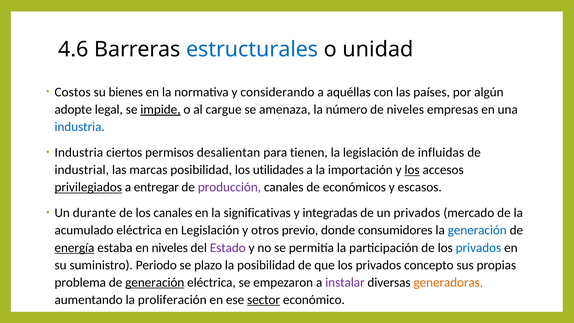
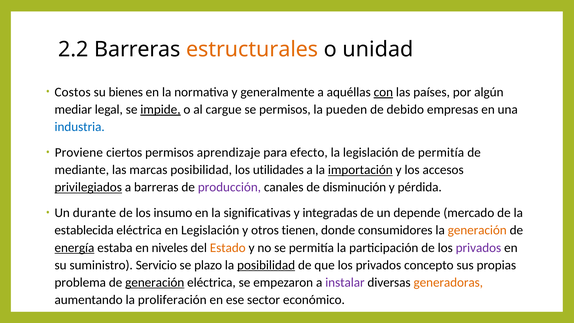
4.6: 4.6 -> 2.2
estructurales colour: blue -> orange
considerando: considerando -> generalmente
con underline: none -> present
adopte: adopte -> mediar
se amenaza: amenaza -> permisos
número: número -> pueden
de niveles: niveles -> debido
Industria at (79, 153): Industria -> Proviene
desalientan: desalientan -> aprendizaje
tienen: tienen -> efecto
de influidas: influidas -> permitía
industrial: industrial -> mediante
importación underline: none -> present
los at (412, 170) underline: present -> none
a entregar: entregar -> barreras
económicos: económicos -> disminución
escasos: escasos -> pérdida
los canales: canales -> insumo
un privados: privados -> depende
acumulado: acumulado -> establecida
previo: previo -> tienen
generación at (477, 230) colour: blue -> orange
Estado colour: purple -> orange
privados at (478, 248) colour: blue -> purple
Periodo: Periodo -> Servicio
posibilidad at (266, 265) underline: none -> present
sector underline: present -> none
